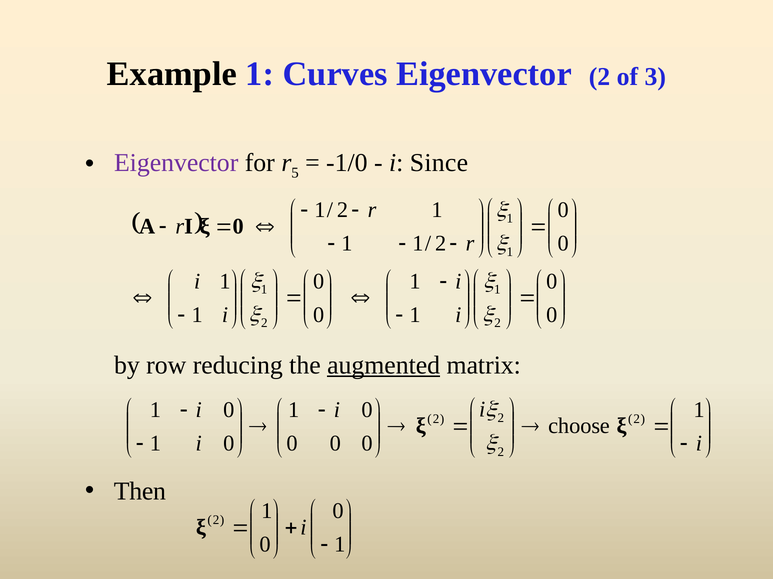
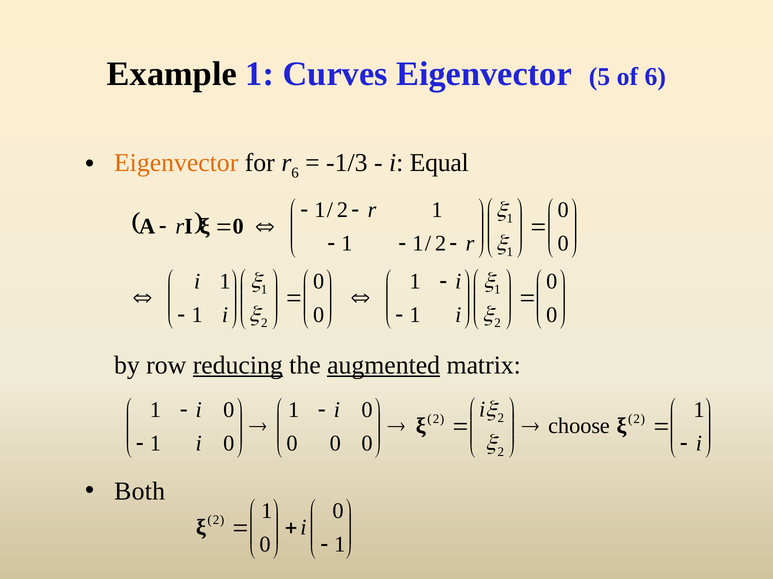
Eigenvector 2: 2 -> 5
of 3: 3 -> 6
Eigenvector at (176, 163) colour: purple -> orange
5 at (295, 173): 5 -> 6
-1/0: -1/0 -> -1/3
Since: Since -> Equal
reducing underline: none -> present
Then: Then -> Both
